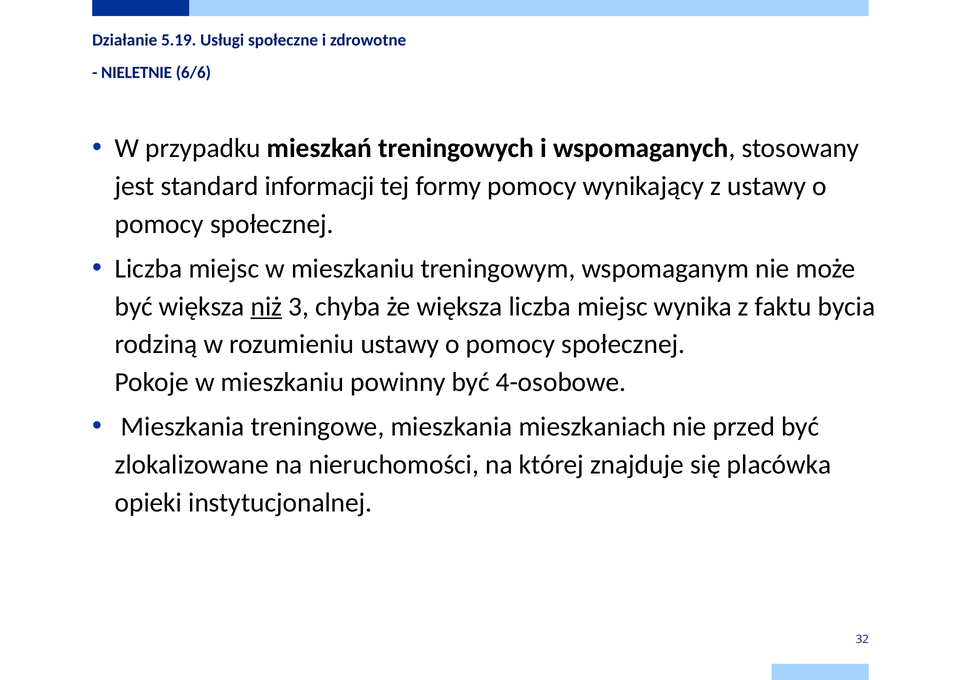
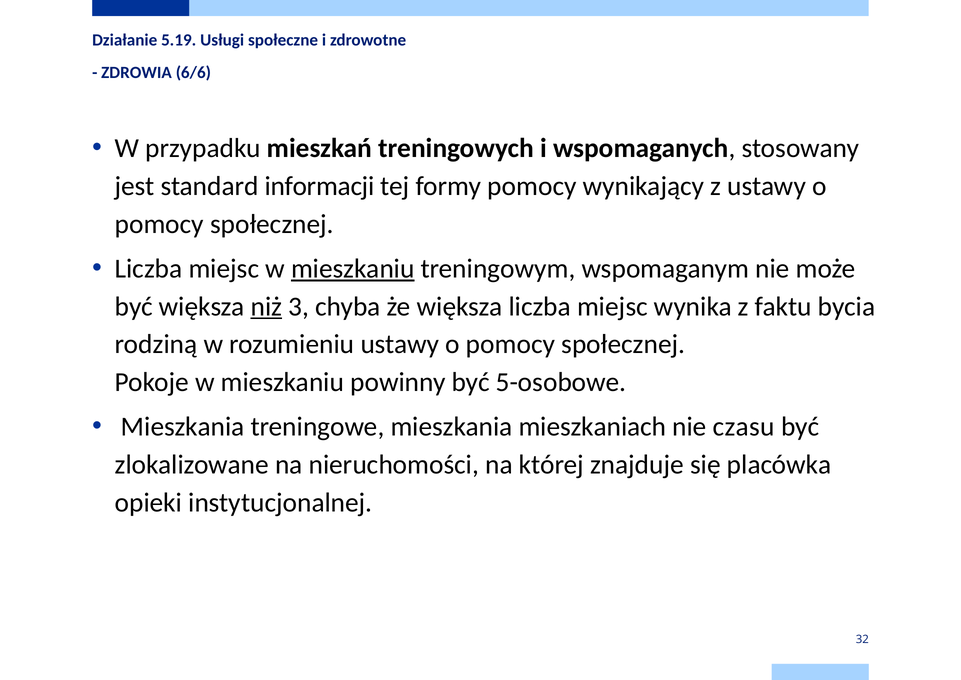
NIELETNIE: NIELETNIE -> ZDROWIA
mieszkaniu at (353, 268) underline: none -> present
4-osobowe: 4-osobowe -> 5-osobowe
przed: przed -> czasu
